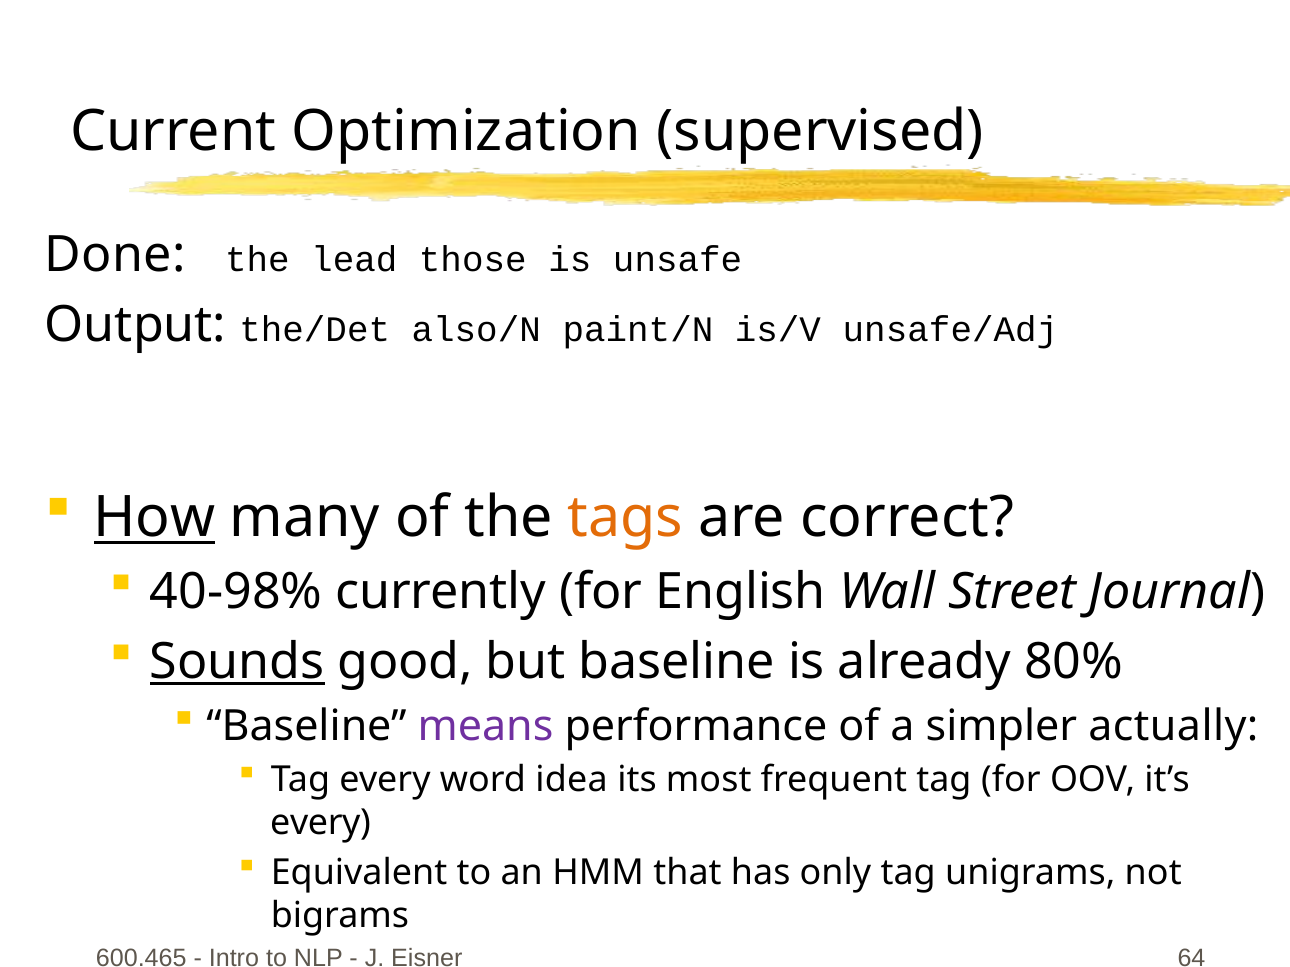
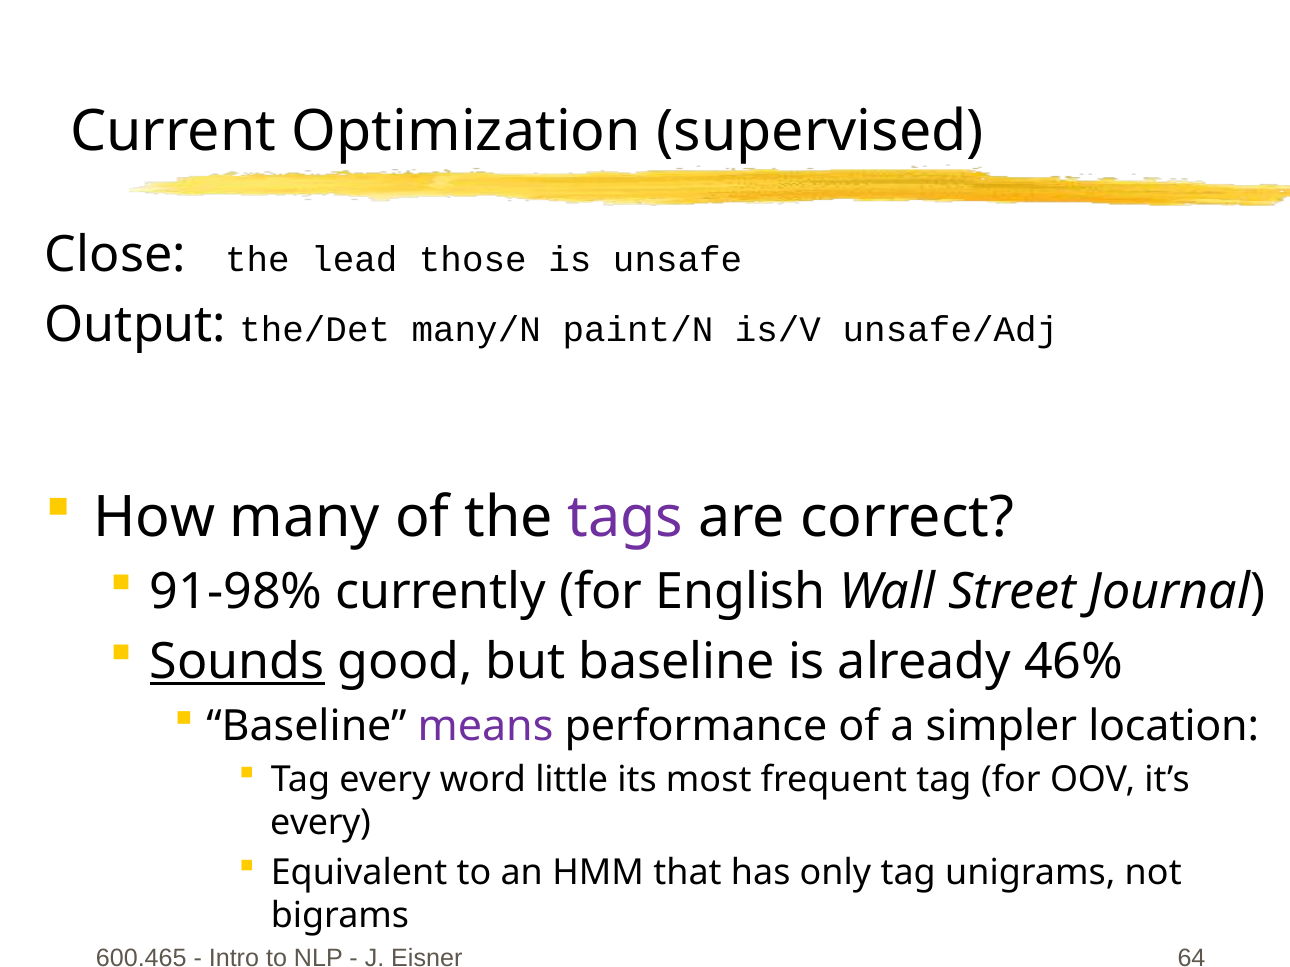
Done: Done -> Close
also/N: also/N -> many/N
How underline: present -> none
tags colour: orange -> purple
40-98%: 40-98% -> 91-98%
80%: 80% -> 46%
actually: actually -> location
idea: idea -> little
